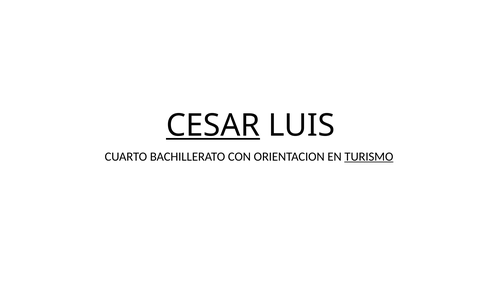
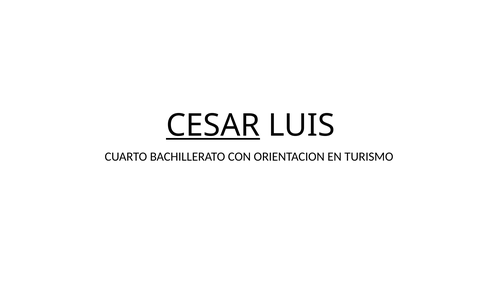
TURISMO underline: present -> none
